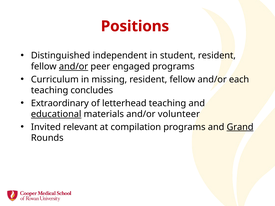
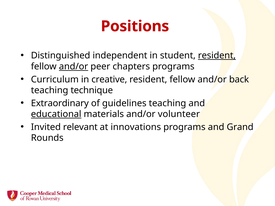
resident at (217, 56) underline: none -> present
engaged: engaged -> chapters
missing: missing -> creative
each: each -> back
concludes: concludes -> technique
letterhead: letterhead -> guidelines
compilation: compilation -> innovations
Grand underline: present -> none
